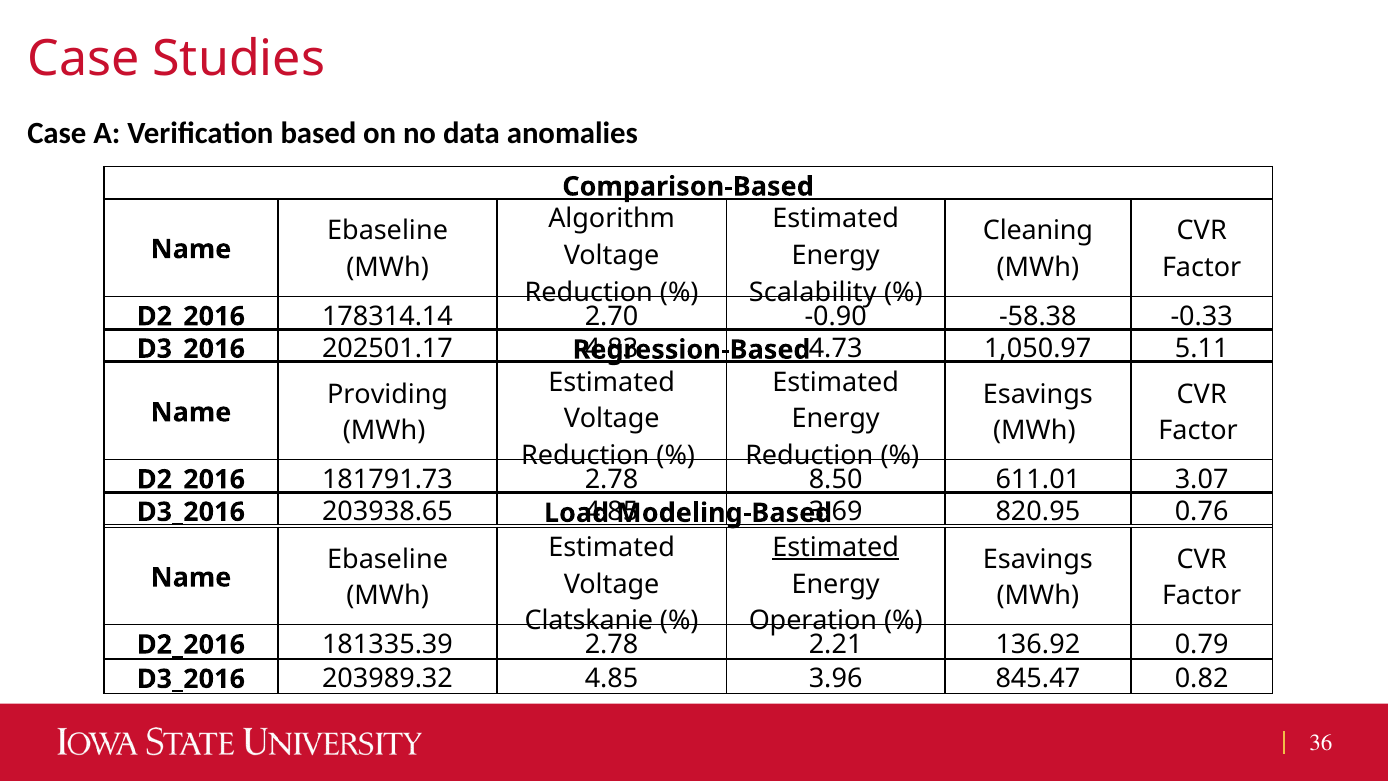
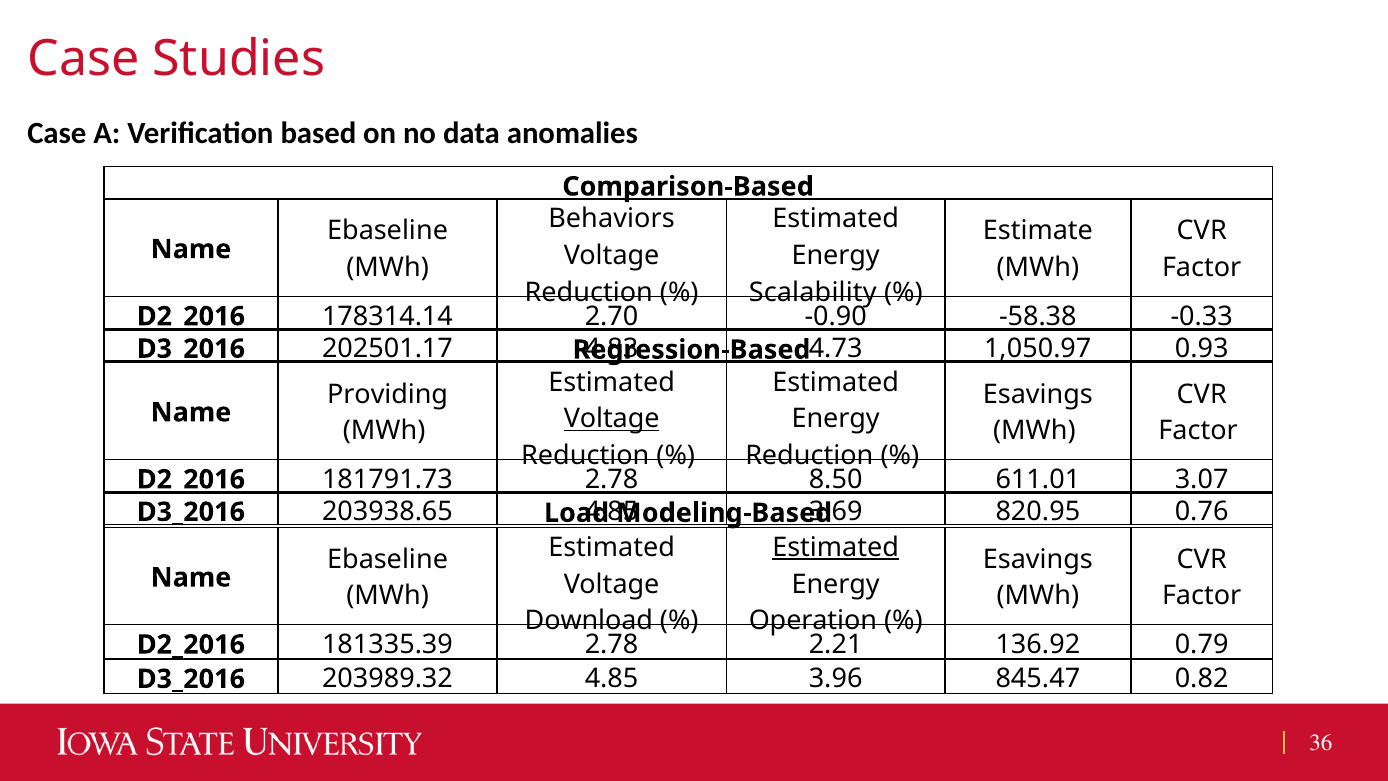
Algorithm: Algorithm -> Behaviors
Cleaning: Cleaning -> Estimate
5.11: 5.11 -> 0.93
Voltage at (612, 419) underline: none -> present
Clatskanie: Clatskanie -> Download
